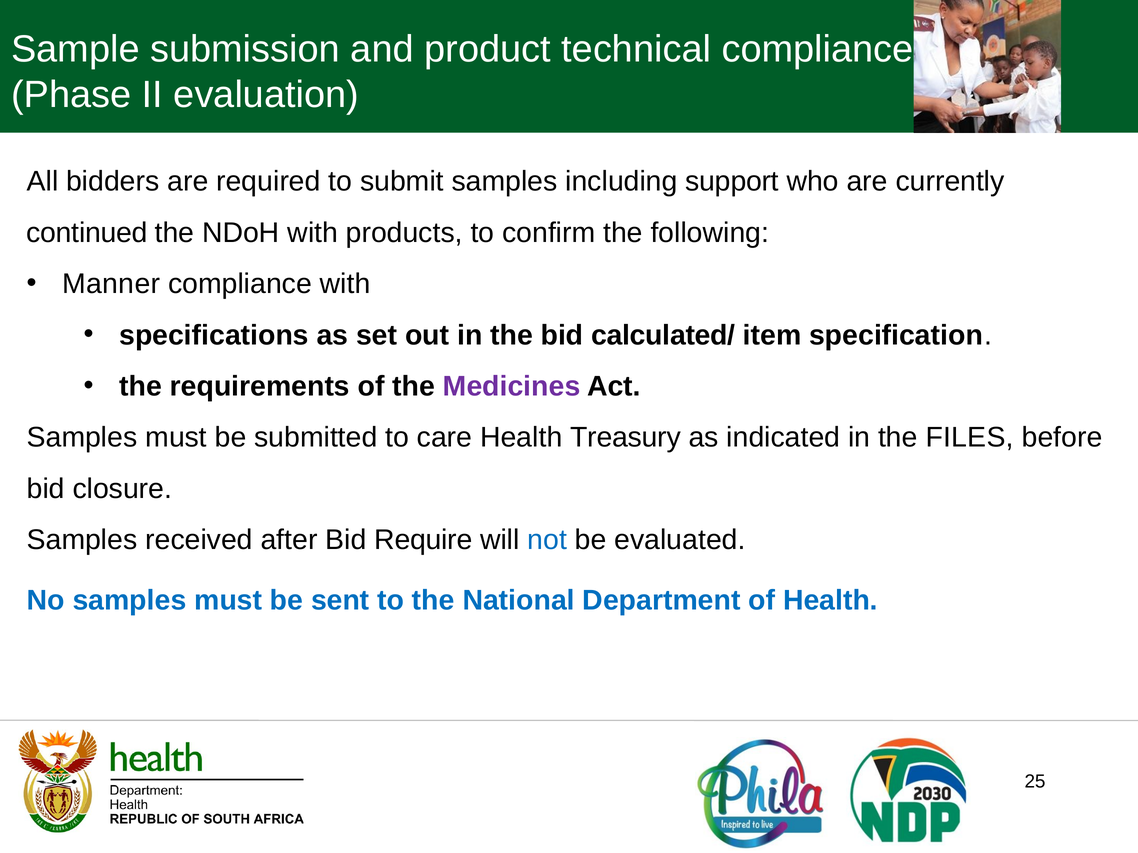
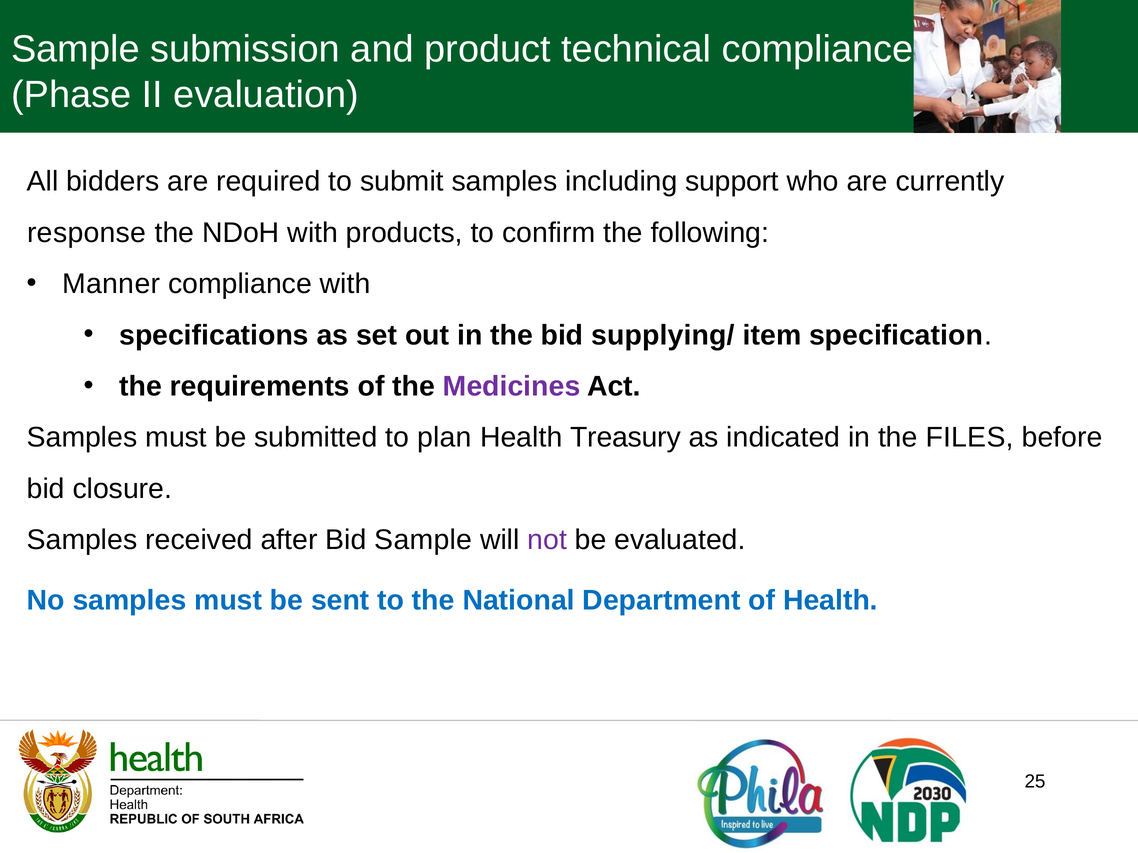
continued: continued -> response
calculated/: calculated/ -> supplying/
care: care -> plan
Bid Require: Require -> Sample
not colour: blue -> purple
